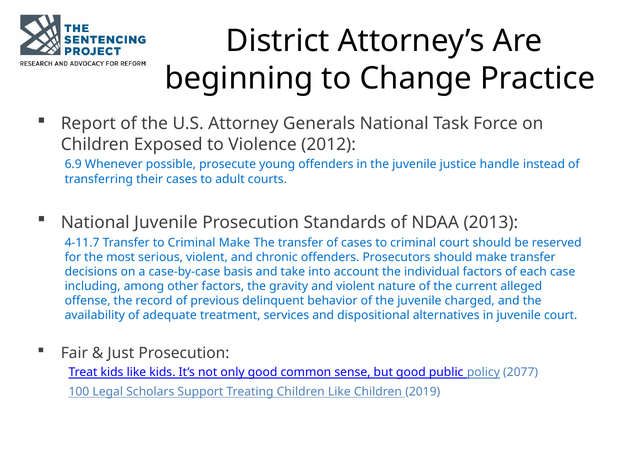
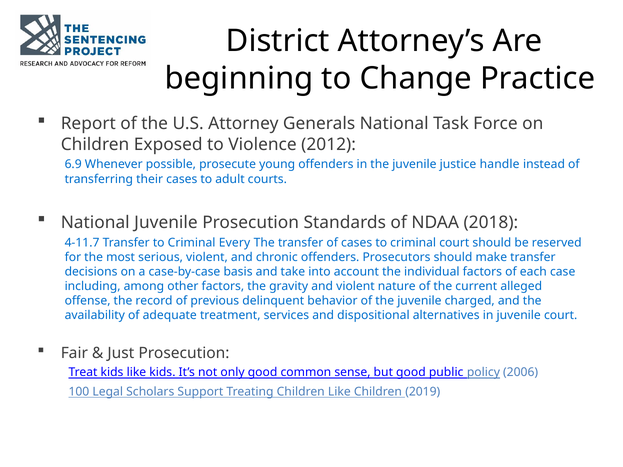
2013: 2013 -> 2018
Criminal Make: Make -> Every
2077: 2077 -> 2006
